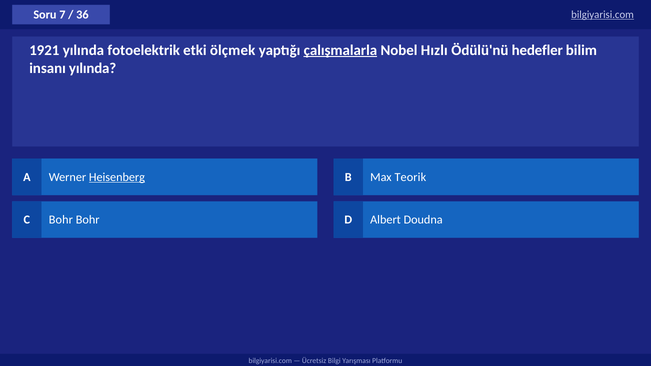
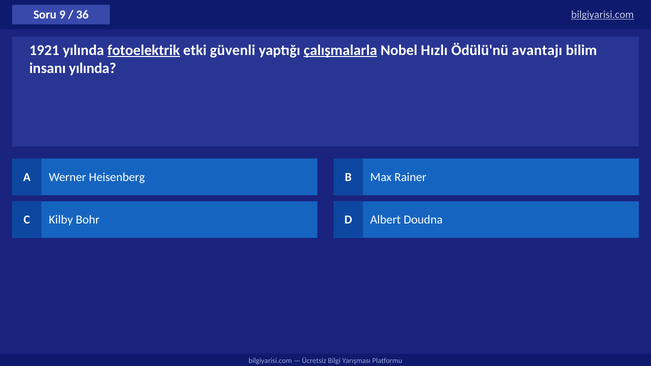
7: 7 -> 9
fotoelektrik underline: none -> present
ölçmek: ölçmek -> güvenli
hedefler: hedefler -> avantajı
Heisenberg underline: present -> none
Teorik: Teorik -> Rainer
C Bohr: Bohr -> Kilby
